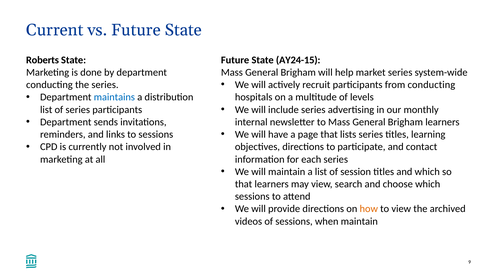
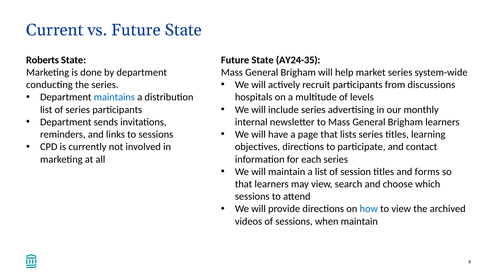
AY24-15: AY24-15 -> AY24-35
from conducting: conducting -> discussions
and which: which -> forms
how colour: orange -> blue
